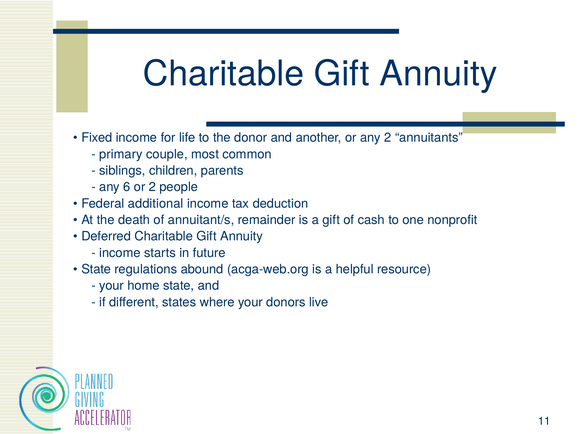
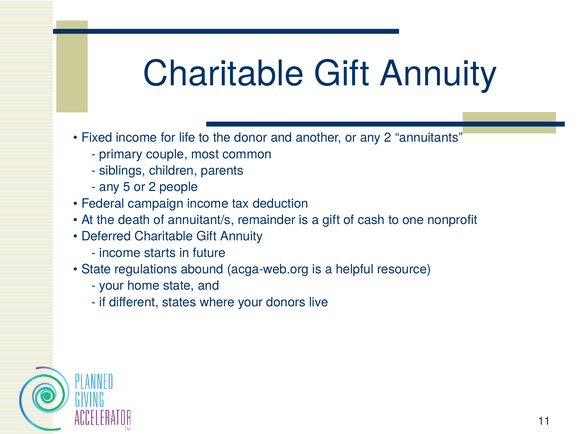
6: 6 -> 5
additional: additional -> campaign
